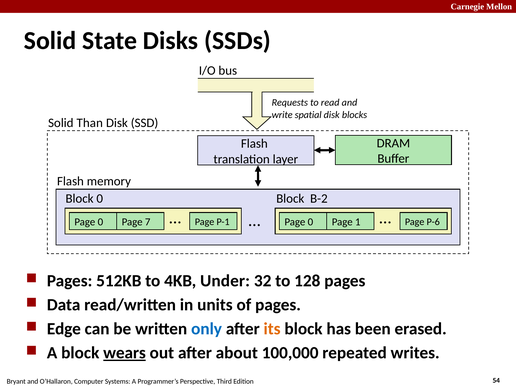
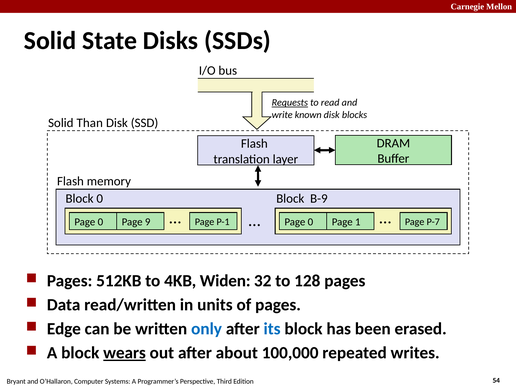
Requests underline: none -> present
spatial: spatial -> known
B-2: B-2 -> B-9
P-6: P-6 -> P-7
7: 7 -> 9
Under: Under -> Widen
its colour: orange -> blue
